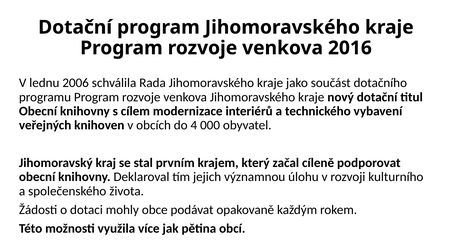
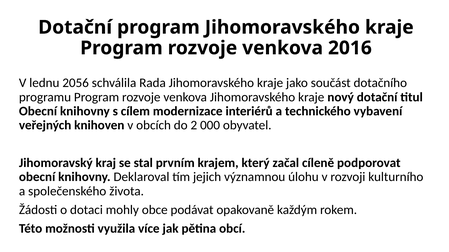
2006: 2006 -> 2056
4: 4 -> 2
